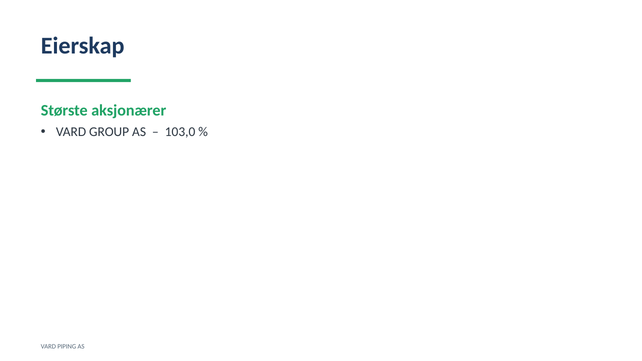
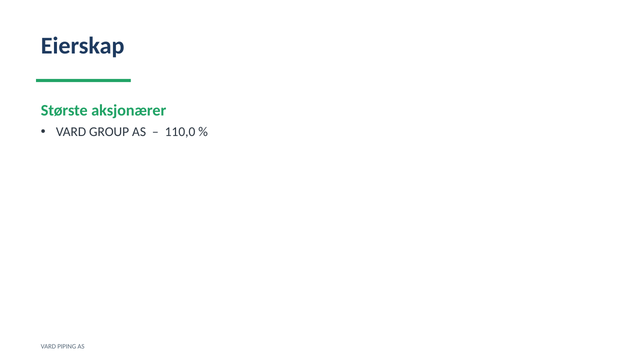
103,0: 103,0 -> 110,0
